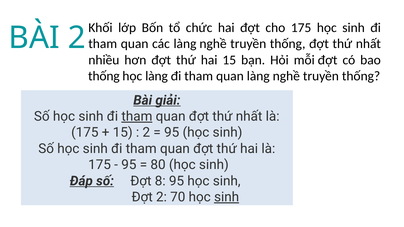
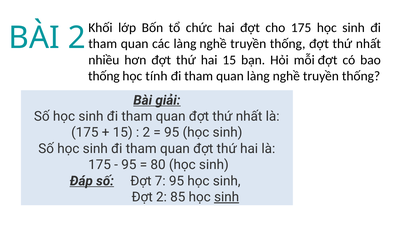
học làng: làng -> tính
tham at (137, 116) underline: present -> none
8: 8 -> 7
70: 70 -> 85
